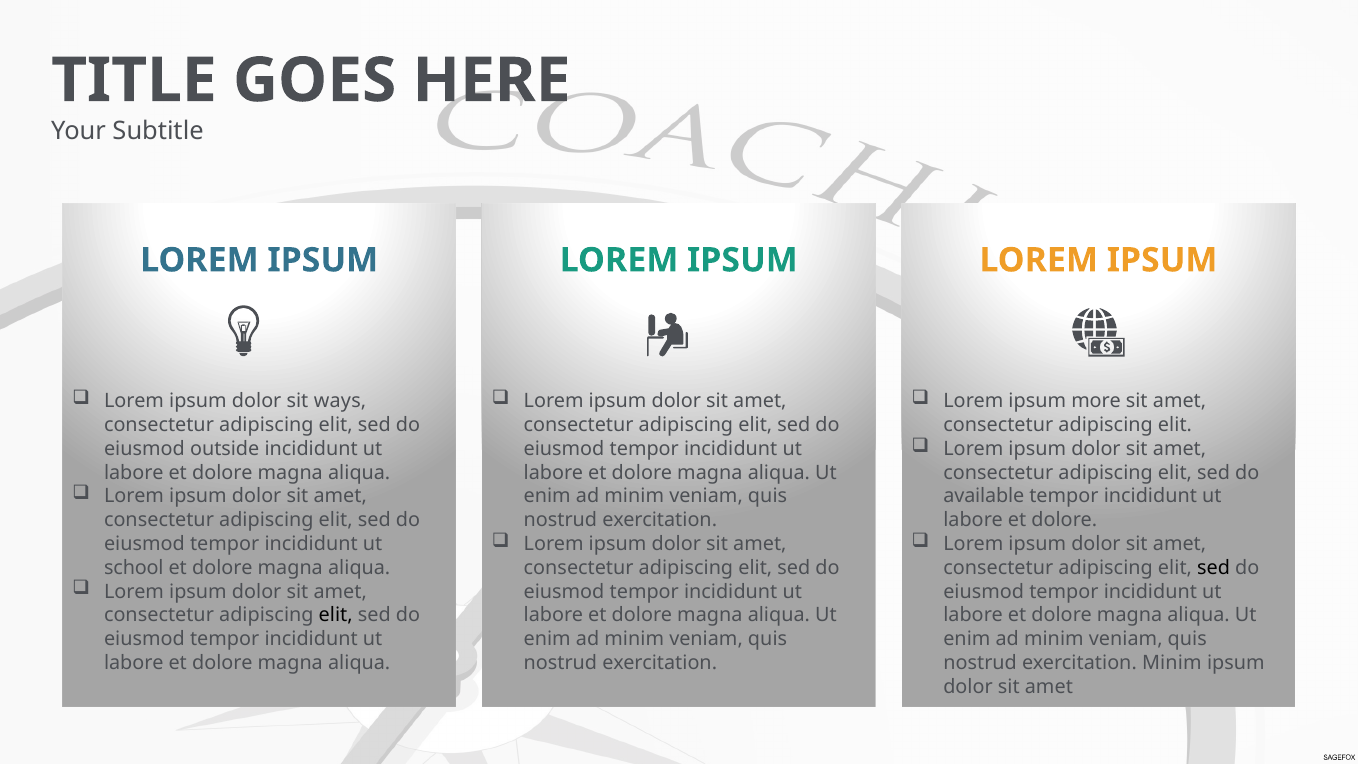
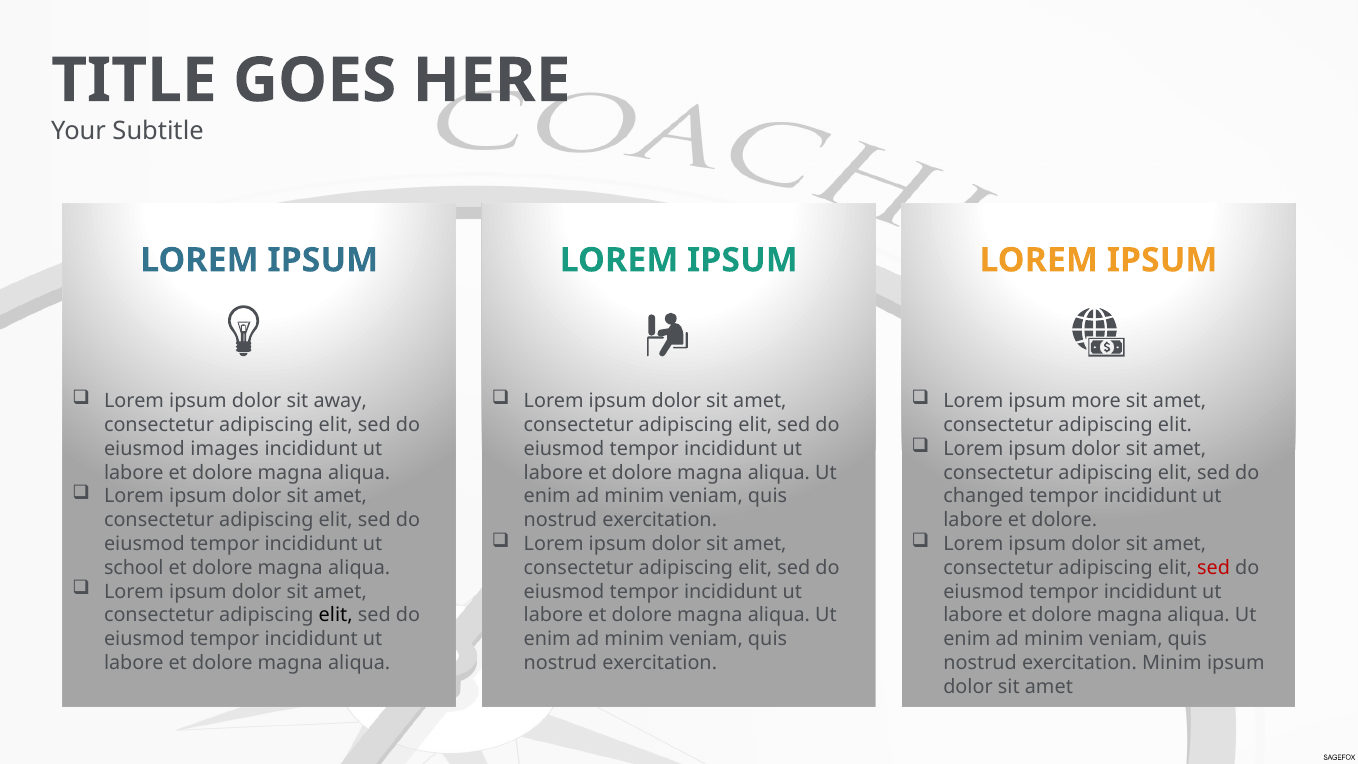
ways: ways -> away
outside: outside -> images
available: available -> changed
sed at (1214, 568) colour: black -> red
